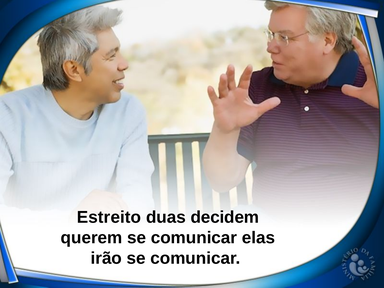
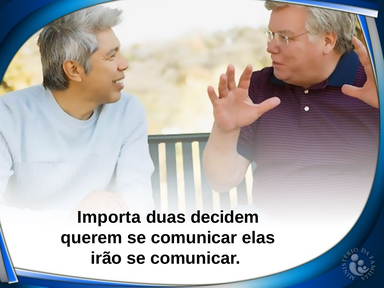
Estreito: Estreito -> Importa
